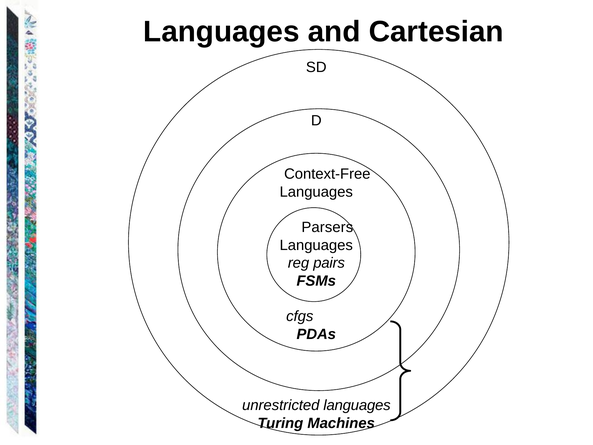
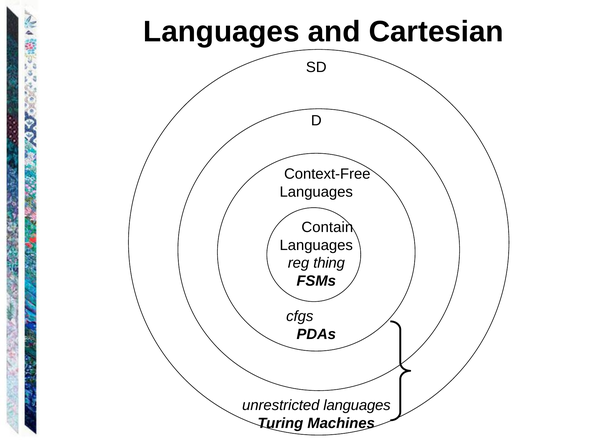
Parsers: Parsers -> Contain
pairs: pairs -> thing
